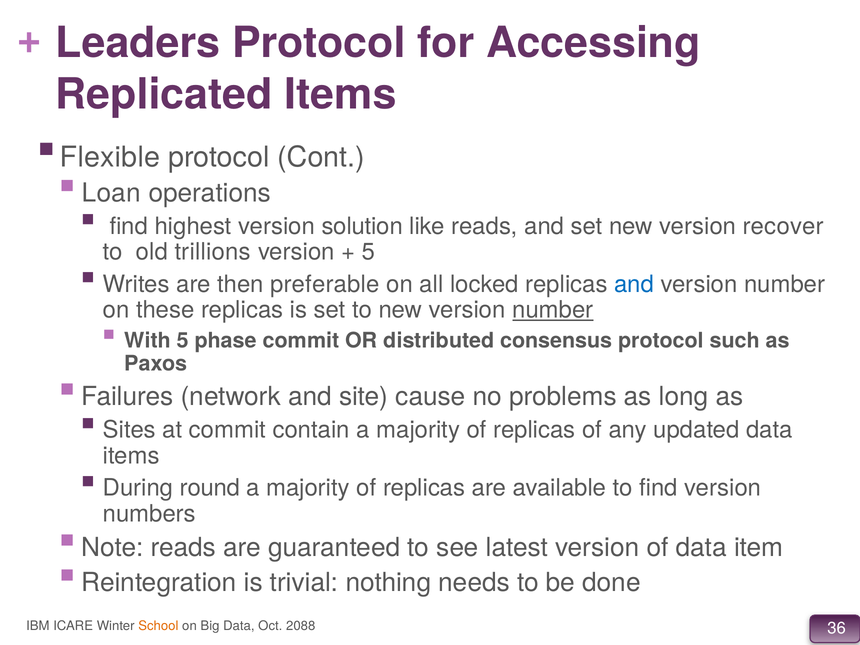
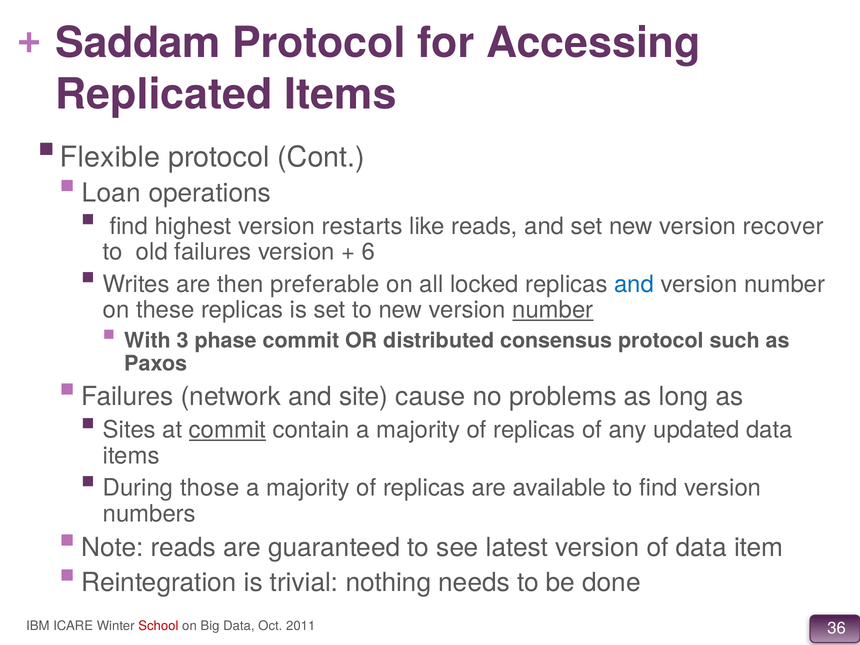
Leaders: Leaders -> Saddam
solution: solution -> restarts
old trillions: trillions -> failures
5 at (369, 252): 5 -> 6
With 5: 5 -> 3
commit at (227, 430) underline: none -> present
round: round -> those
School colour: orange -> red
2088: 2088 -> 2011
